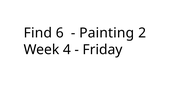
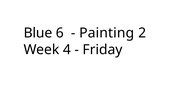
Find: Find -> Blue
